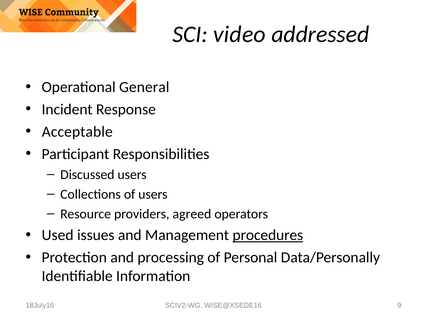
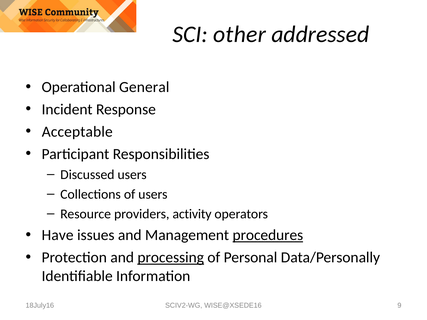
video: video -> other
agreed: agreed -> activity
Used: Used -> Have
processing underline: none -> present
